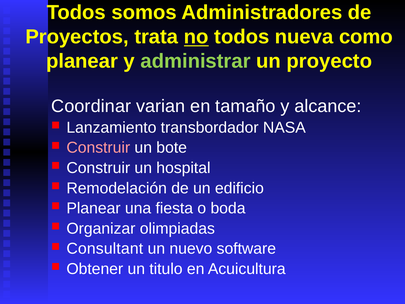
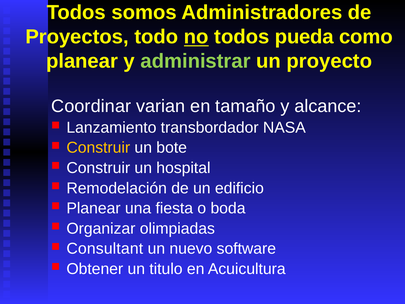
trata: trata -> todo
nueva: nueva -> pueda
Construir at (98, 148) colour: pink -> yellow
